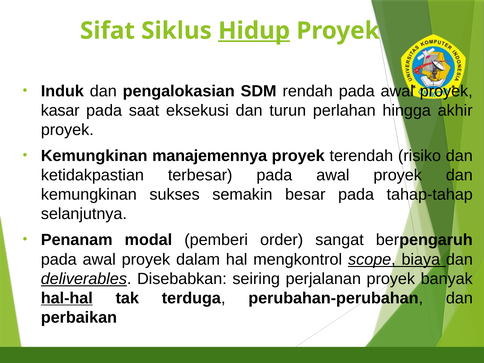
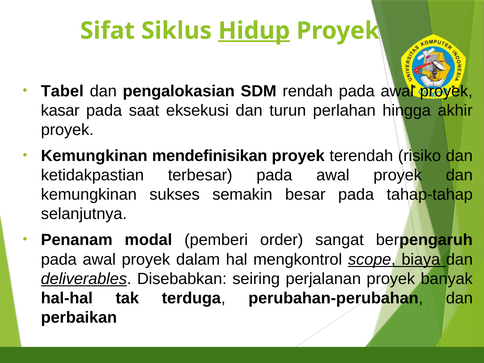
Induk: Induk -> Tabel
manajemennya: manajemennya -> mendefinisikan
hal-hal underline: present -> none
